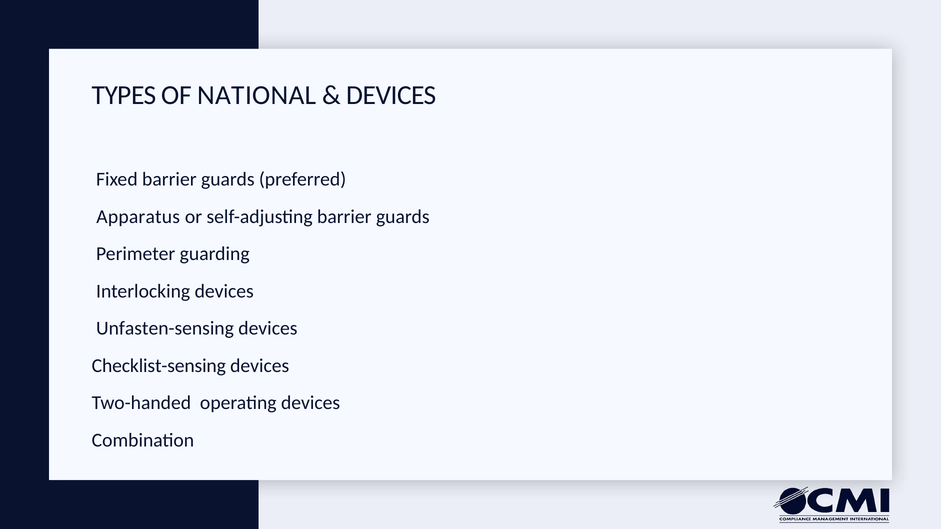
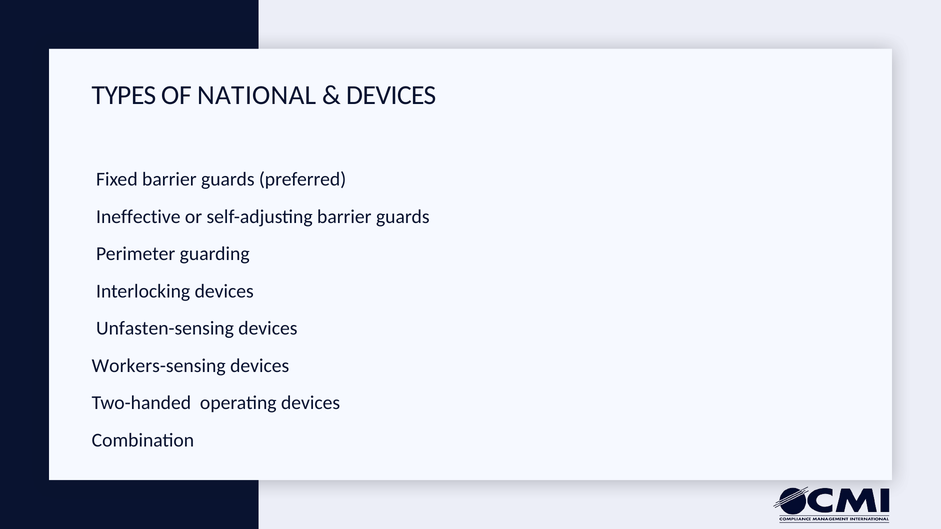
Apparatus: Apparatus -> Ineffective
Checklist-sensing: Checklist-sensing -> Workers-sensing
